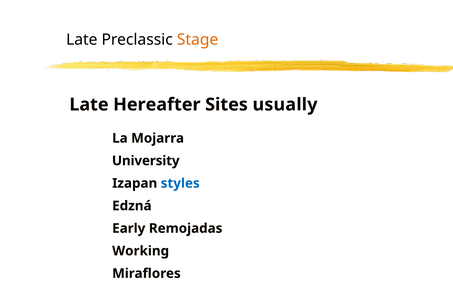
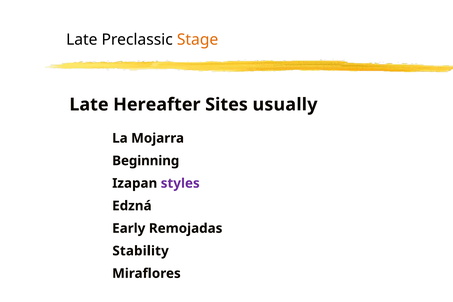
University: University -> Beginning
styles colour: blue -> purple
Working: Working -> Stability
